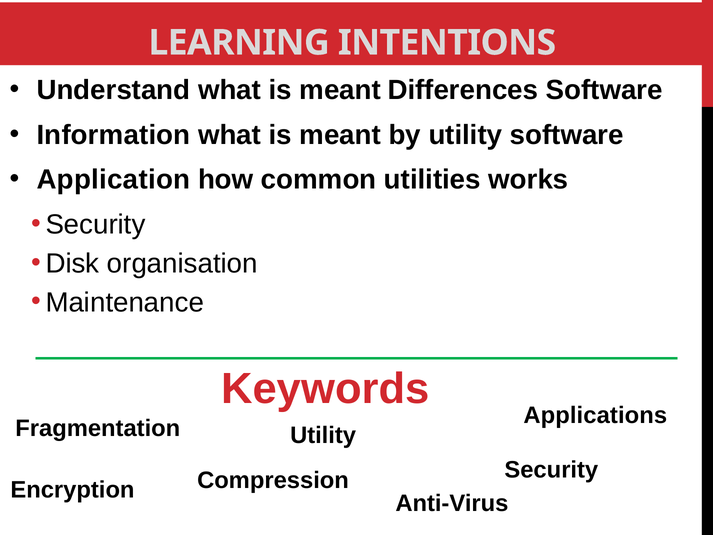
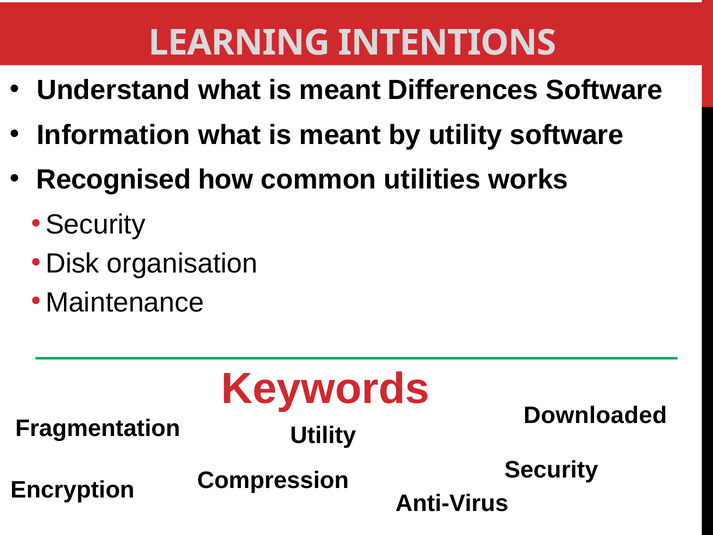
Application: Application -> Recognised
Applications: Applications -> Downloaded
